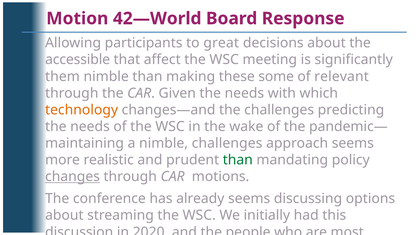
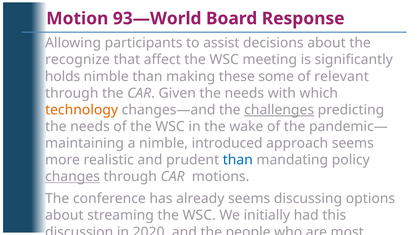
42—World: 42—World -> 93—World
great: great -> assist
accessible: accessible -> recognize
them: them -> holds
challenges at (279, 110) underline: none -> present
nimble challenges: challenges -> introduced
than at (238, 160) colour: green -> blue
